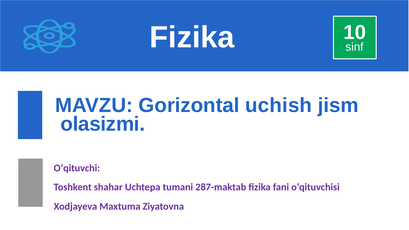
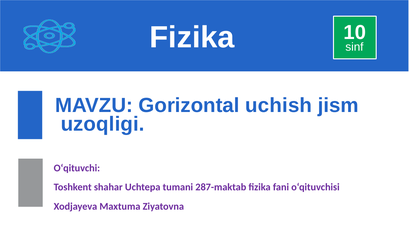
olasizmi: olasizmi -> uzoqligi
